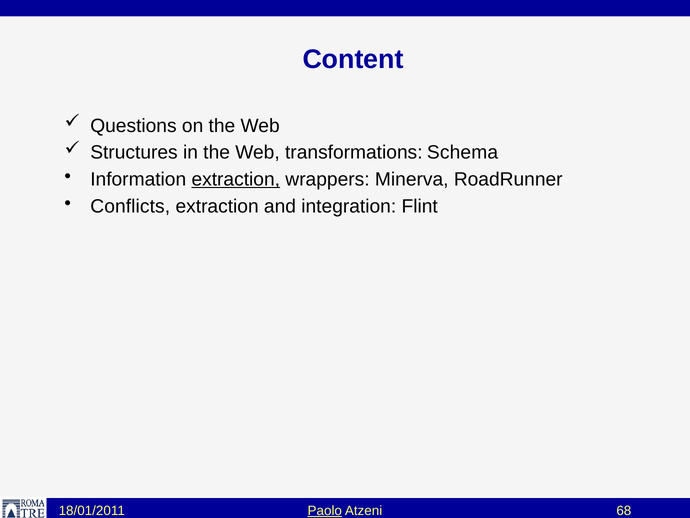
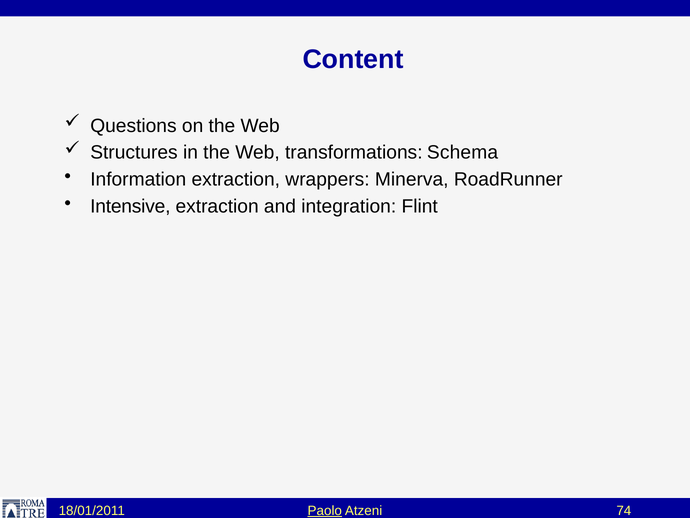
extraction at (236, 179) underline: present -> none
Conflicts: Conflicts -> Intensive
68: 68 -> 74
